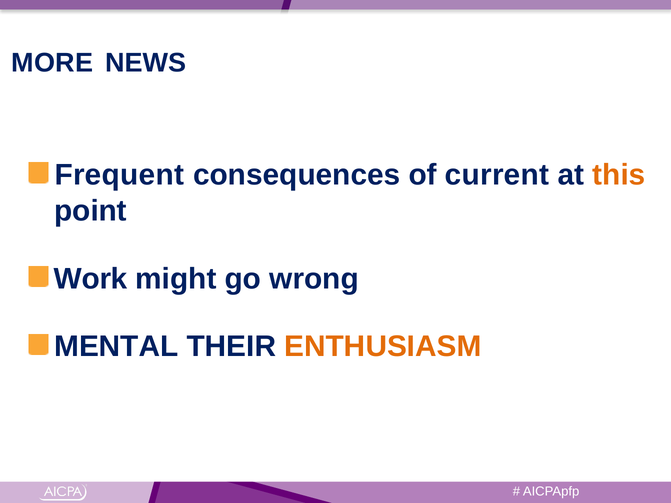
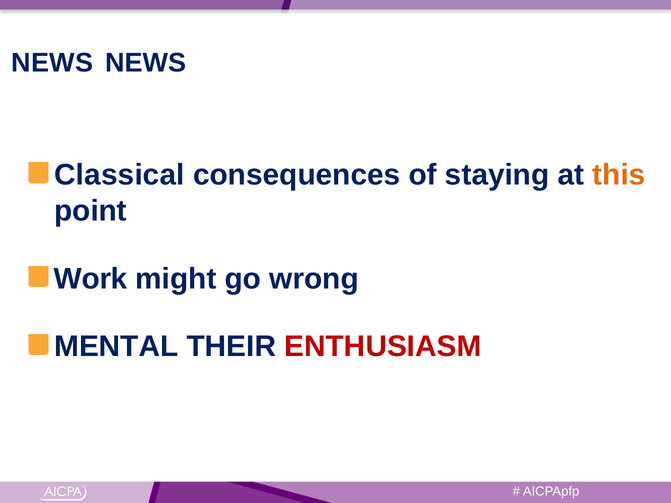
MORE at (52, 63): MORE -> NEWS
Frequent: Frequent -> Classical
current: current -> staying
ENTHUSIASM colour: orange -> red
